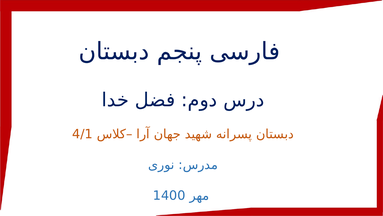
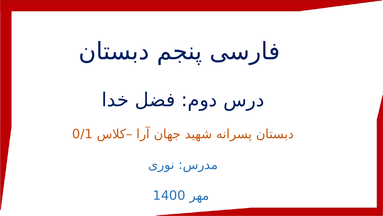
4/1: 4/1 -> 0/1
